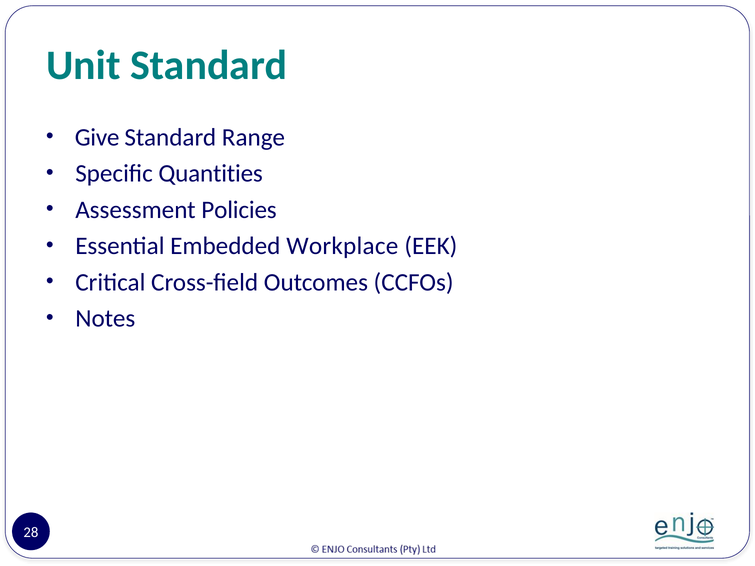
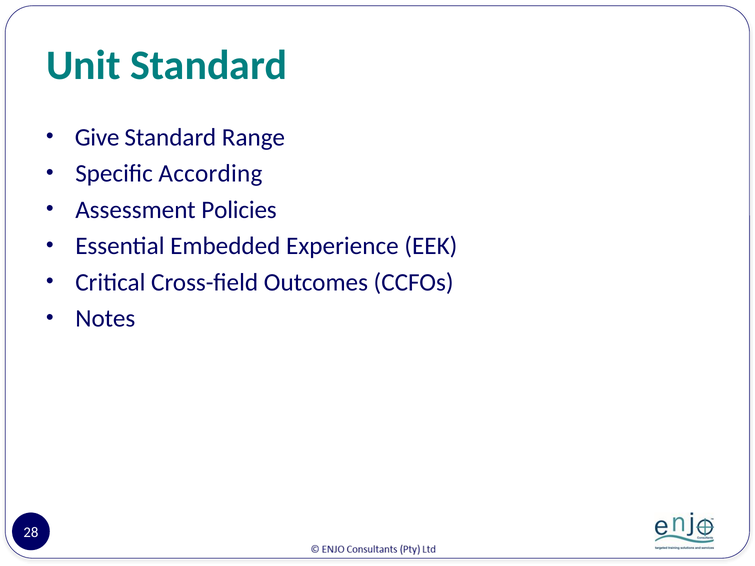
Quantities: Quantities -> According
Workplace: Workplace -> Experience
